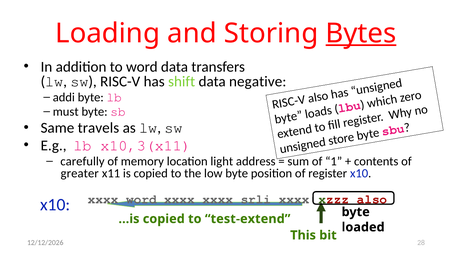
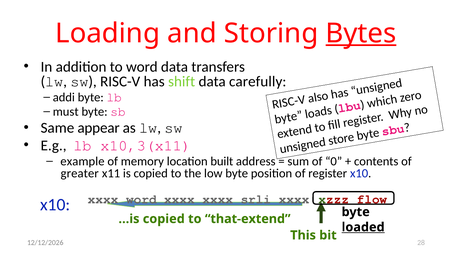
negative: negative -> carefully
travels: travels -> appear
carefully: carefully -> example
light: light -> built
1: 1 -> 0
zzz also: also -> flow
test-extend: test-extend -> that-extend
loaded underline: none -> present
